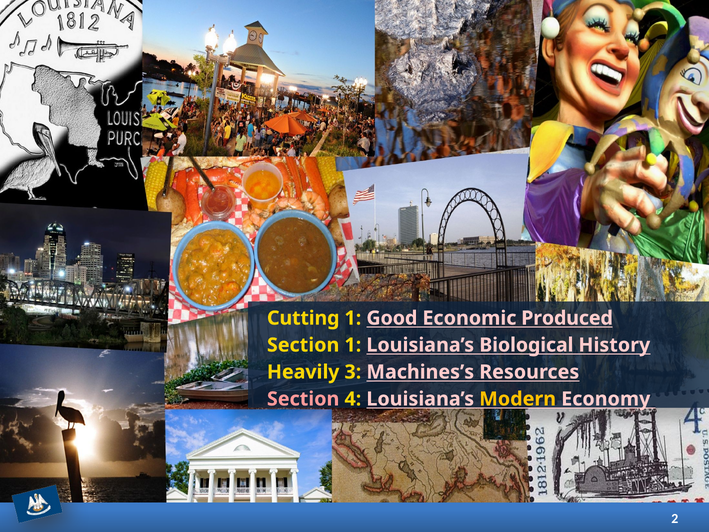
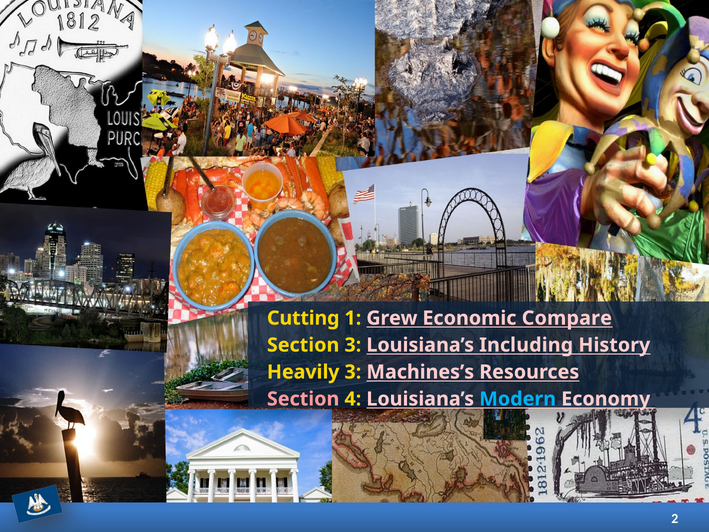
Good: Good -> Grew
Produced: Produced -> Compare
Section 1: 1 -> 3
Biological: Biological -> Including
Modern colour: yellow -> light blue
